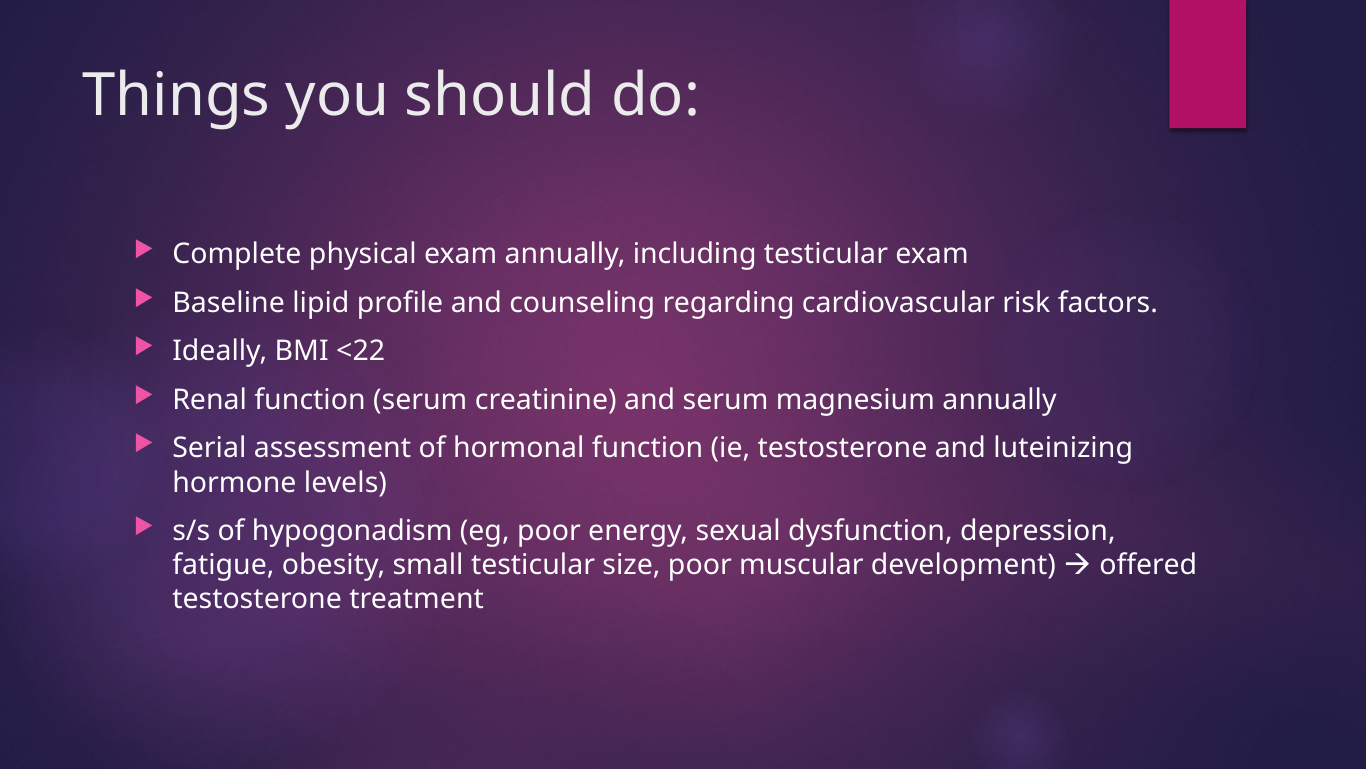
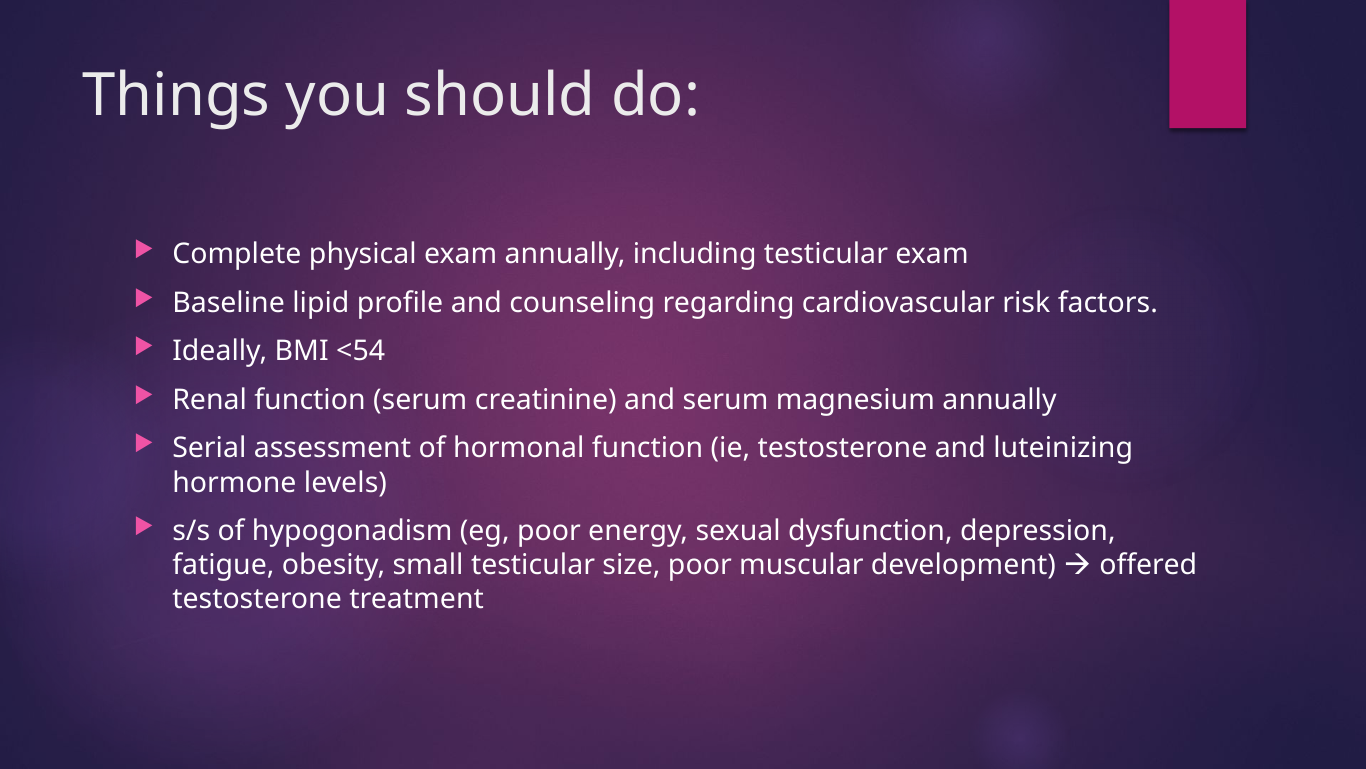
<22: <22 -> <54
